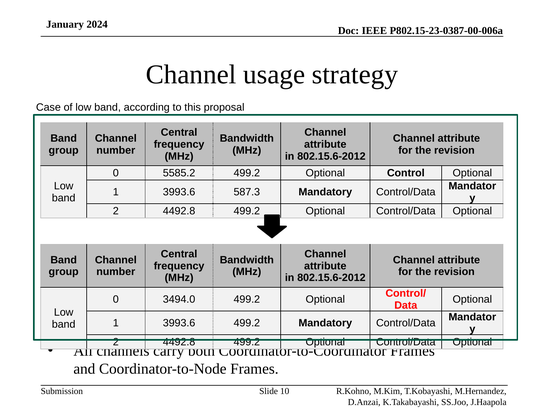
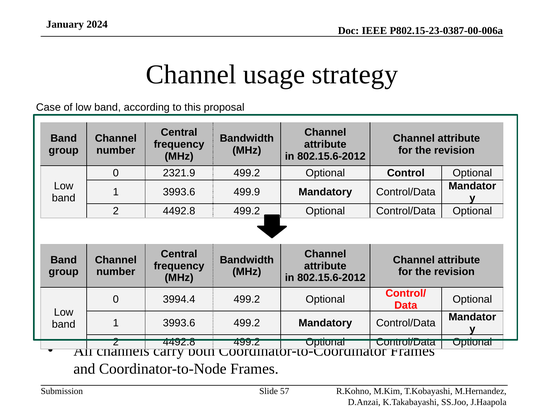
5585.2: 5585.2 -> 2321.9
587.3: 587.3 -> 499.9
3494.0: 3494.0 -> 3994.4
10: 10 -> 57
